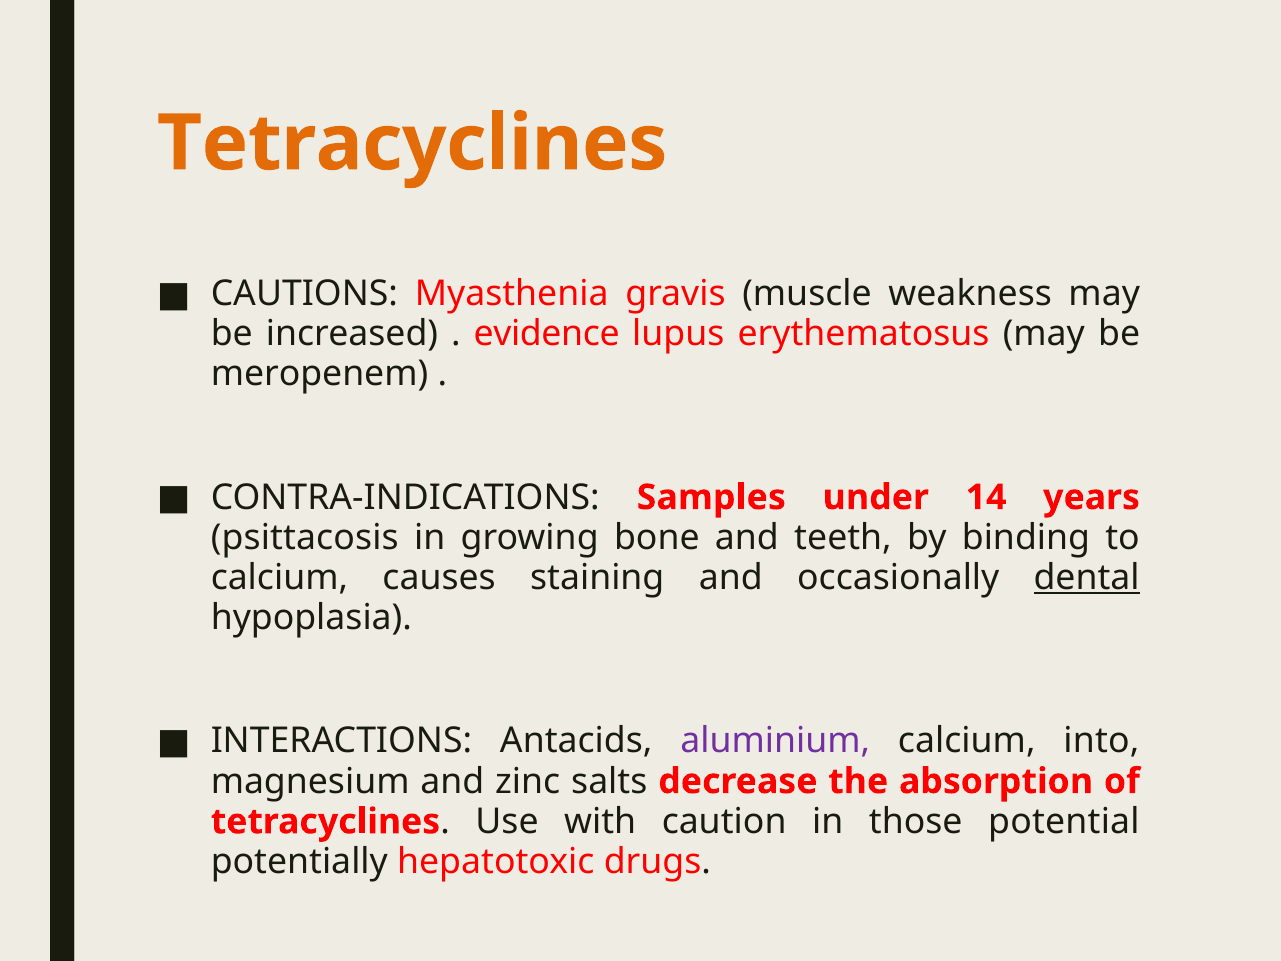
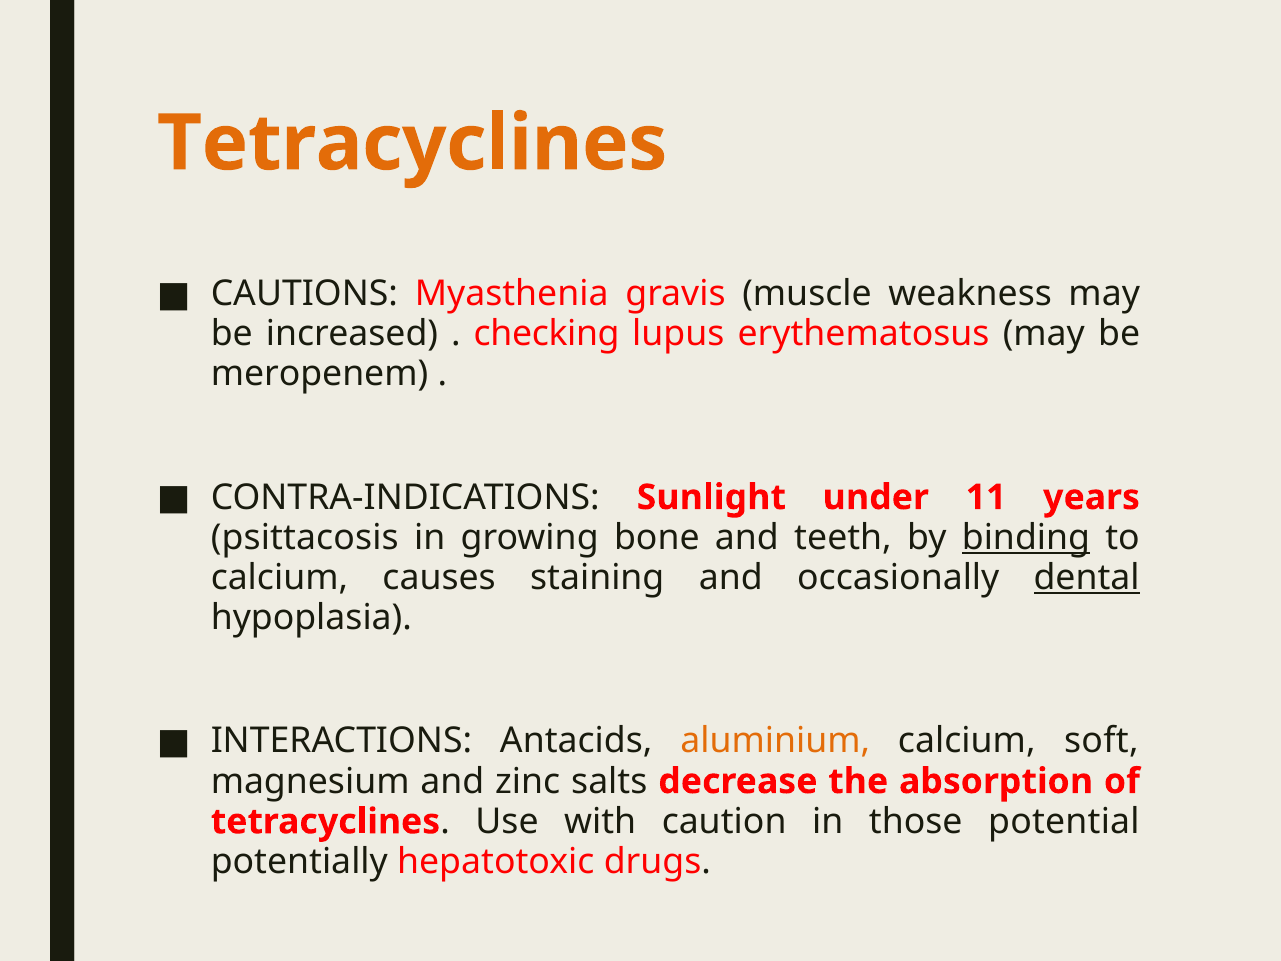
evidence: evidence -> checking
Samples: Samples -> Sunlight
14: 14 -> 11
binding underline: none -> present
aluminium colour: purple -> orange
into: into -> soft
